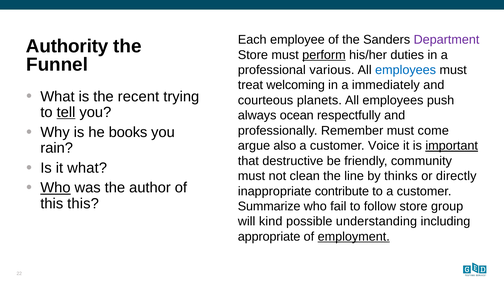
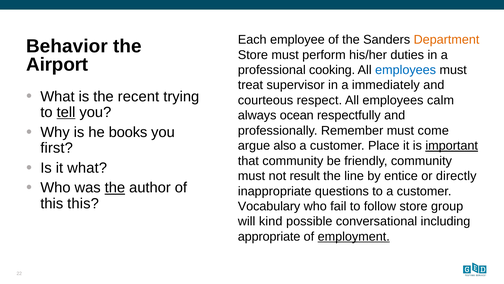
Department colour: purple -> orange
Authority: Authority -> Behavior
perform underline: present -> none
Funnel: Funnel -> Airport
various: various -> cooking
welcoming: welcoming -> supervisor
planets: planets -> respect
push: push -> calm
Voice: Voice -> Place
rain: rain -> first
that destructive: destructive -> community
clean: clean -> result
thinks: thinks -> entice
Who at (55, 187) underline: present -> none
the at (115, 187) underline: none -> present
contribute: contribute -> questions
Summarize: Summarize -> Vocabulary
understanding: understanding -> conversational
